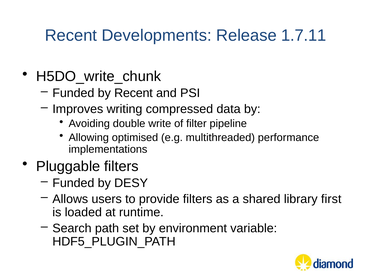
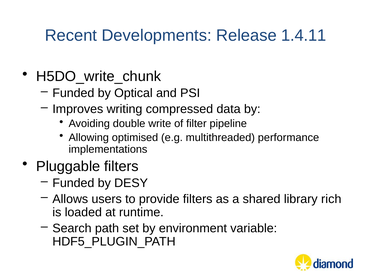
1.7.11: 1.7.11 -> 1.4.11
by Recent: Recent -> Optical
first: first -> rich
